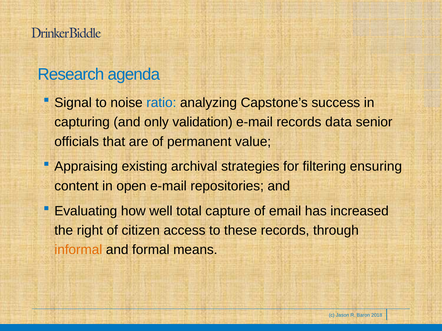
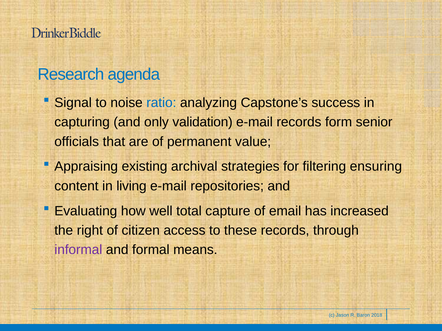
data: data -> form
open: open -> living
informal colour: orange -> purple
